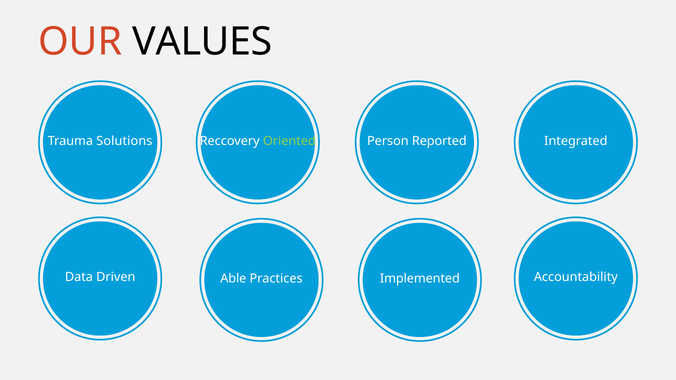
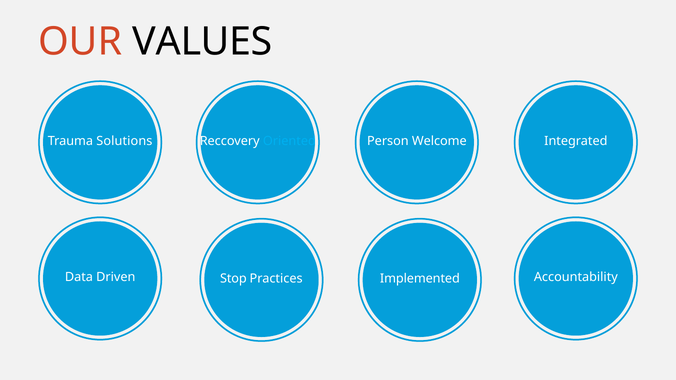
Oriented colour: light green -> light blue
Reported: Reported -> Welcome
Able: Able -> Stop
